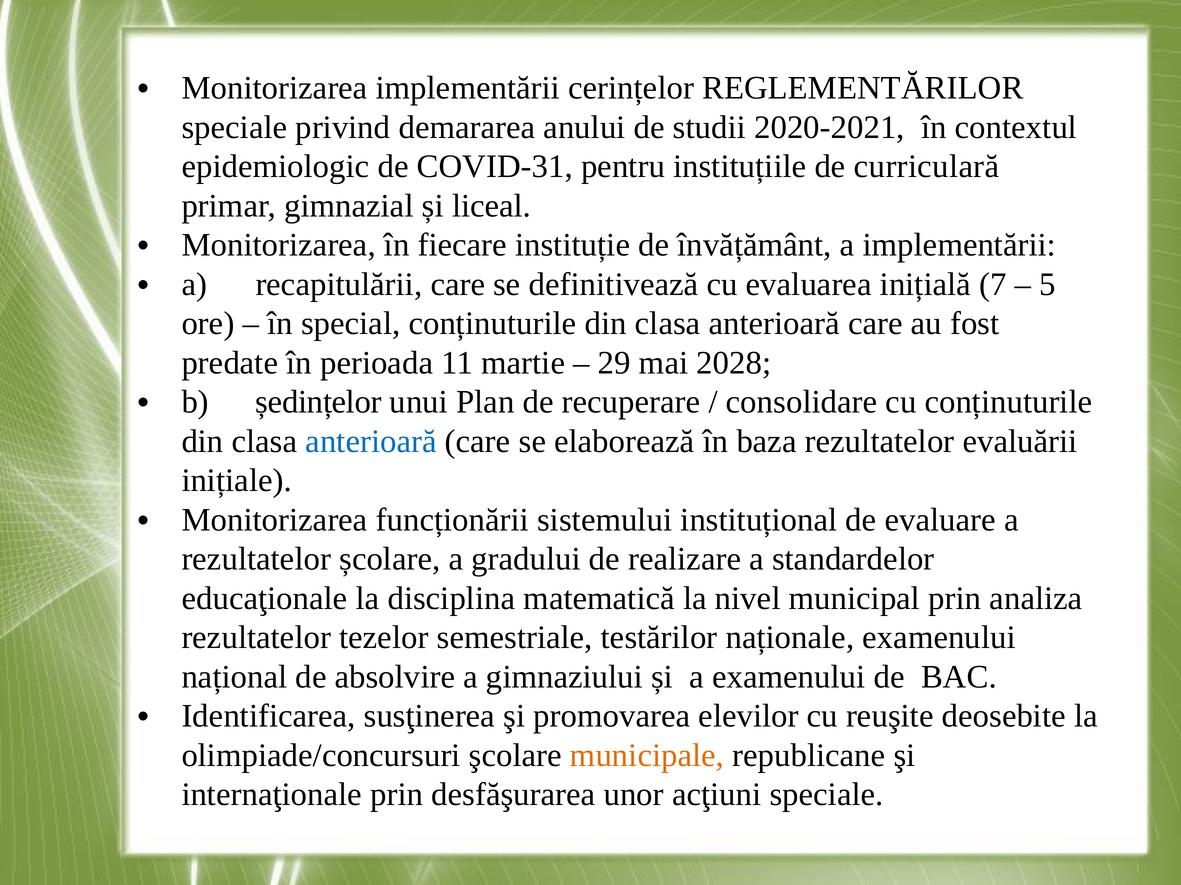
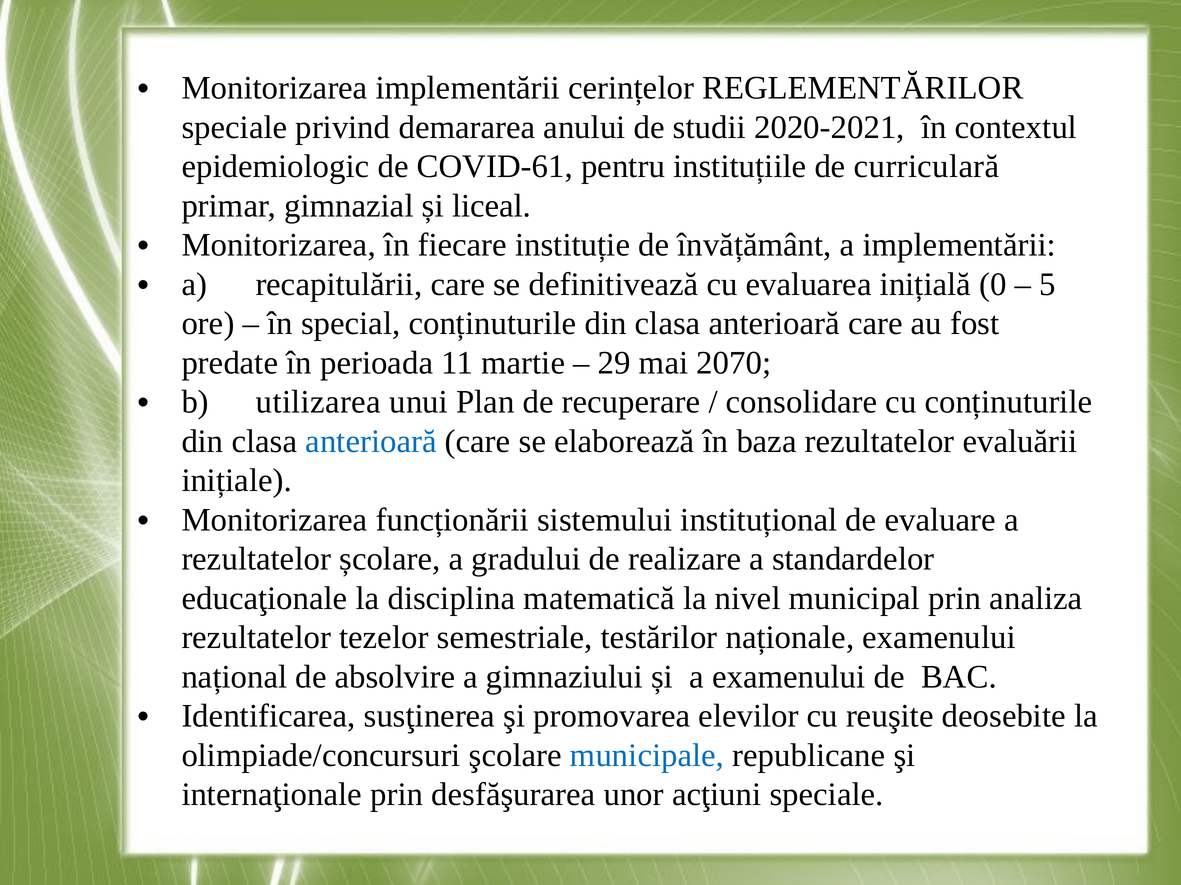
COVID-31: COVID-31 -> COVID-61
7: 7 -> 0
2028: 2028 -> 2070
ședințelor: ședințelor -> utilizarea
municipale colour: orange -> blue
